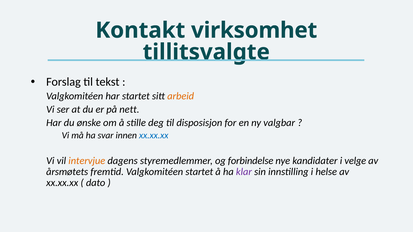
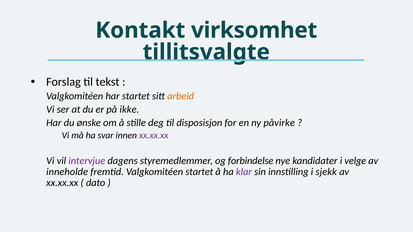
nett: nett -> ikke
valgbar: valgbar -> påvirke
xx.xx.xx at (154, 136) colour: blue -> purple
intervjue colour: orange -> purple
årsmøtets: årsmøtets -> inneholde
helse: helse -> sjekk
